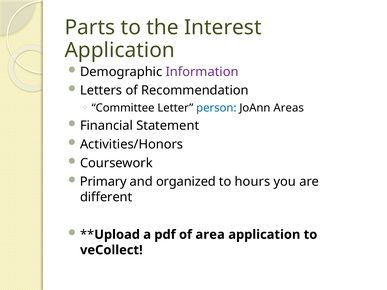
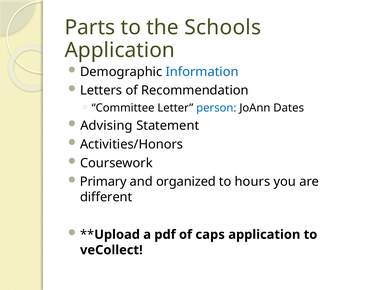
Interest: Interest -> Schools
Information colour: purple -> blue
Areas: Areas -> Dates
Financial: Financial -> Advising
area: area -> caps
